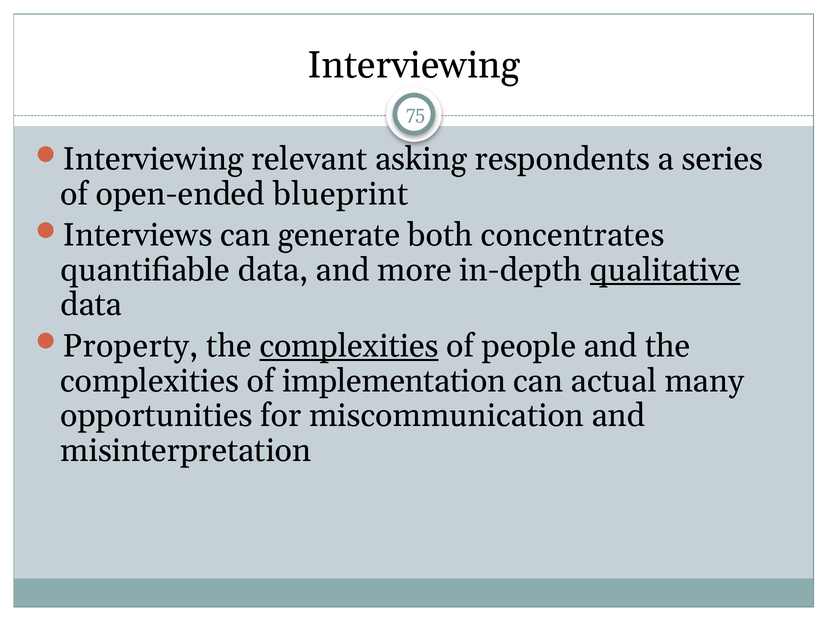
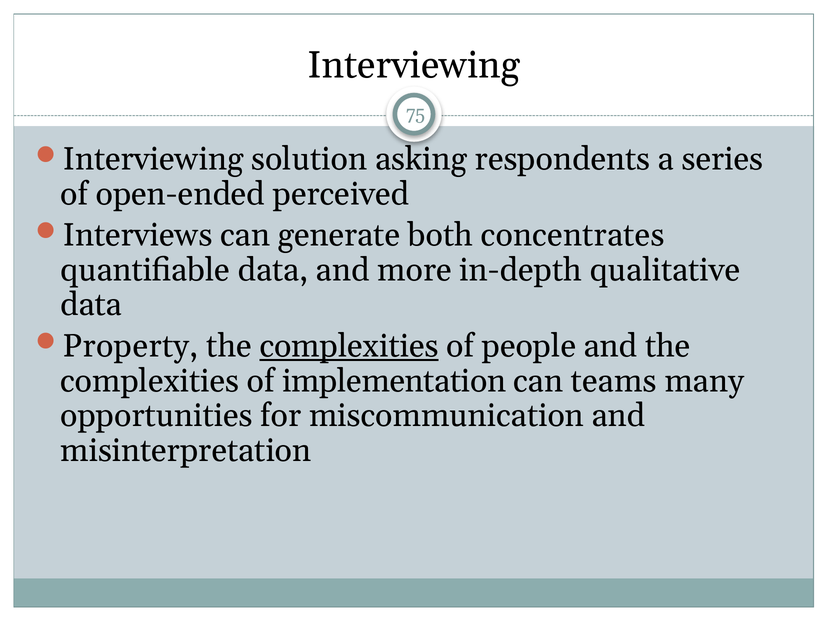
relevant: relevant -> solution
blueprint: blueprint -> perceived
qualitative underline: present -> none
actual: actual -> teams
